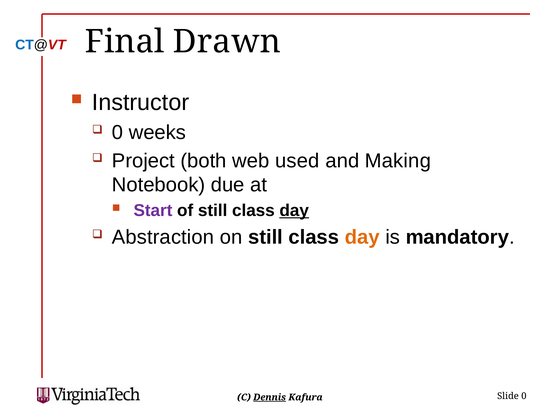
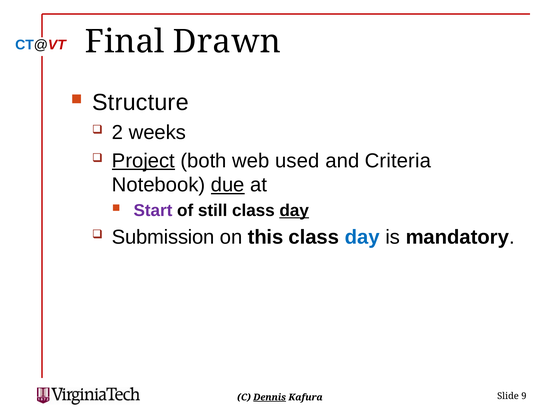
Instructor: Instructor -> Structure
0 at (118, 132): 0 -> 2
Project underline: none -> present
Making: Making -> Criteria
due underline: none -> present
Abstraction: Abstraction -> Submission
on still: still -> this
day at (362, 237) colour: orange -> blue
Slide 0: 0 -> 9
